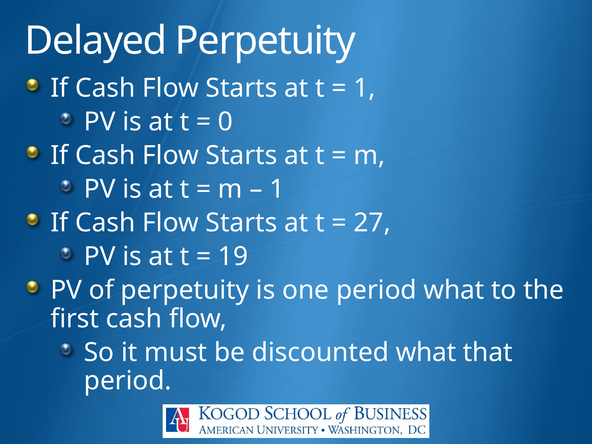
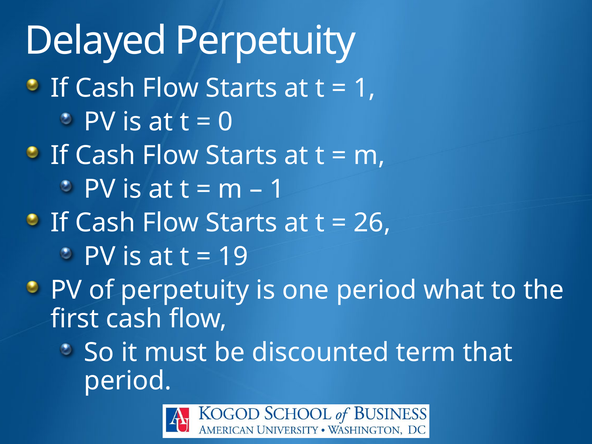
27: 27 -> 26
discounted what: what -> term
